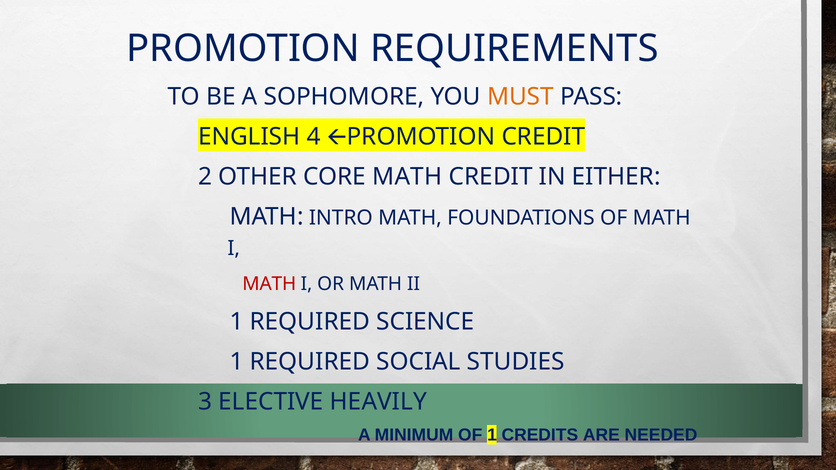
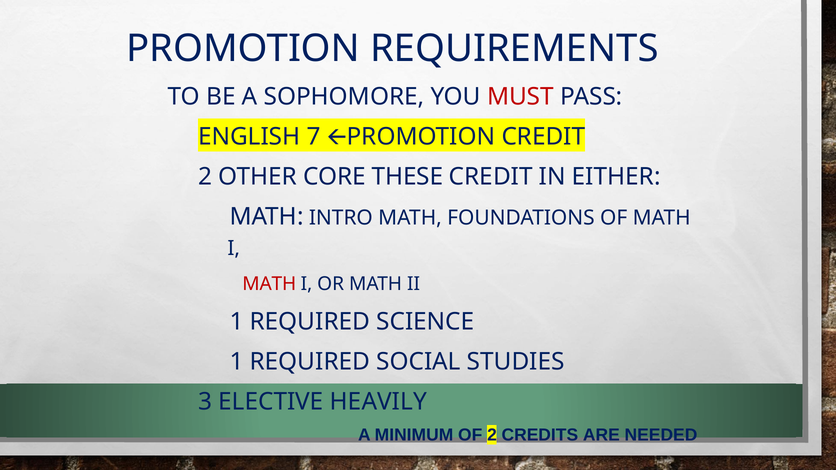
MUST colour: orange -> red
4: 4 -> 7
CORE MATH: MATH -> THESE
OF 1: 1 -> 2
